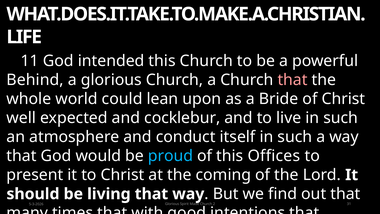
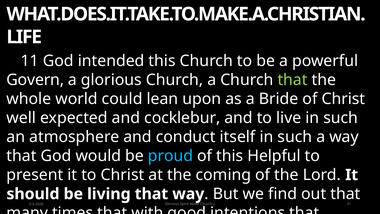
Behind: Behind -> Govern
that at (293, 80) colour: pink -> light green
Offices: Offices -> Helpful
